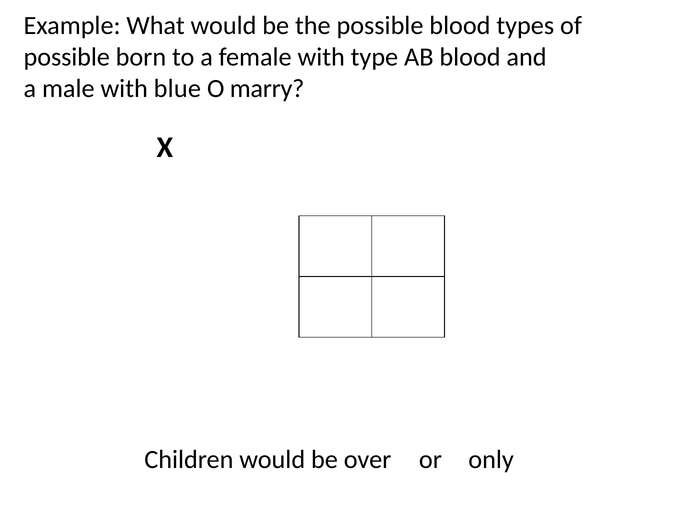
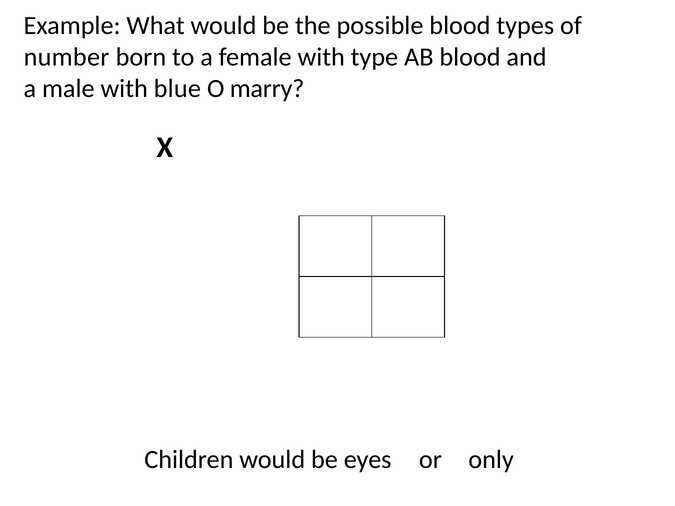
possible at (67, 57): possible -> number
over: over -> eyes
